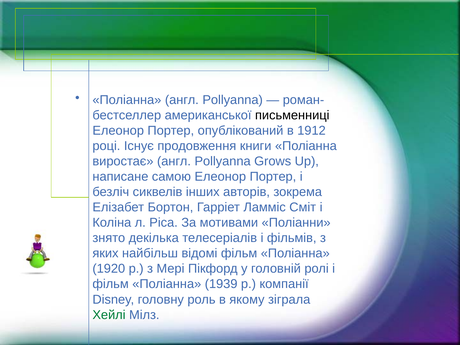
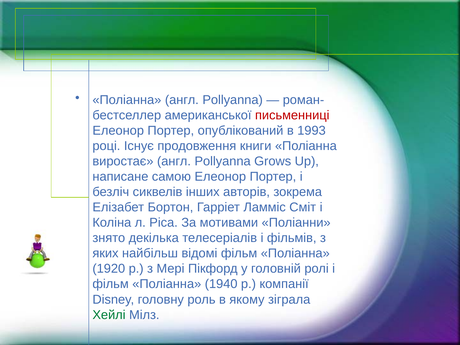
письменниці colour: black -> red
1912: 1912 -> 1993
1939: 1939 -> 1940
